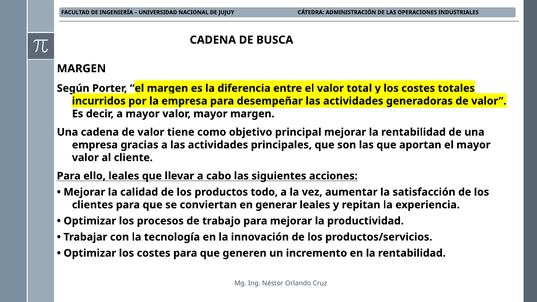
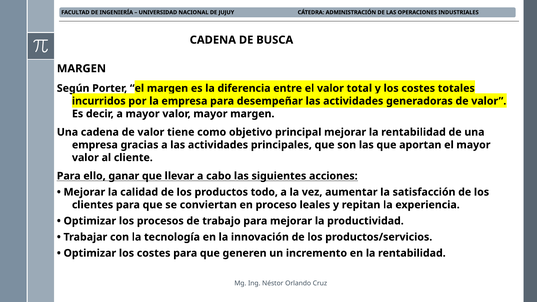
ello leales: leales -> ganar
generar: generar -> proceso
